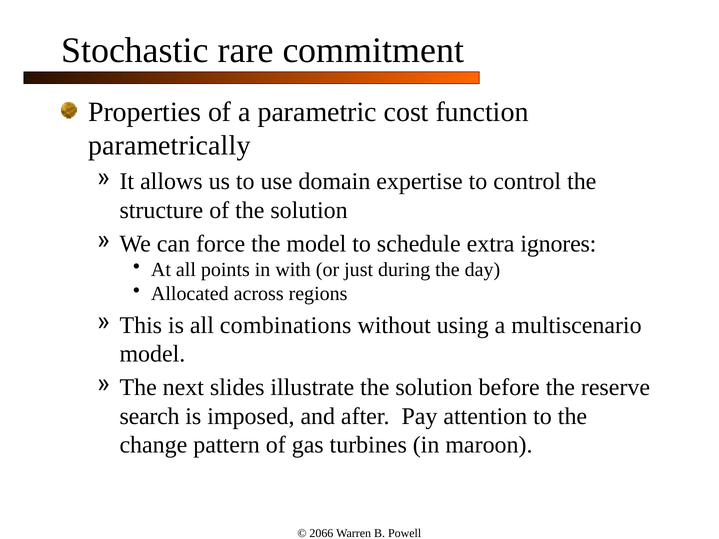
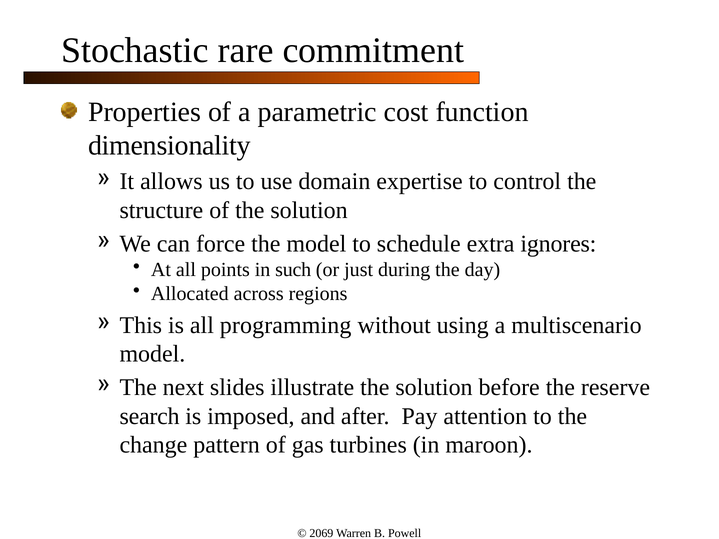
parametrically: parametrically -> dimensionality
with: with -> such
combinations: combinations -> programming
2066: 2066 -> 2069
